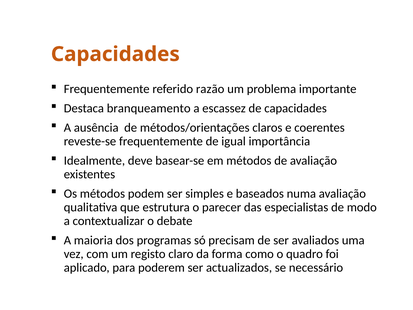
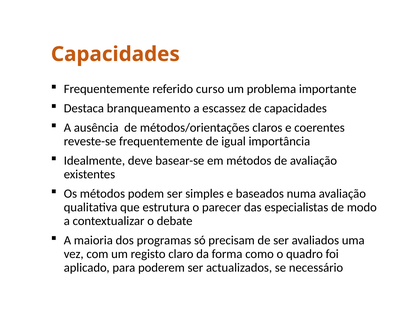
razão: razão -> curso
